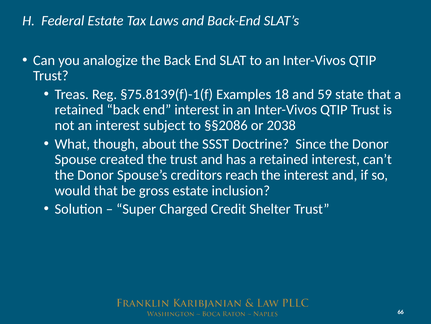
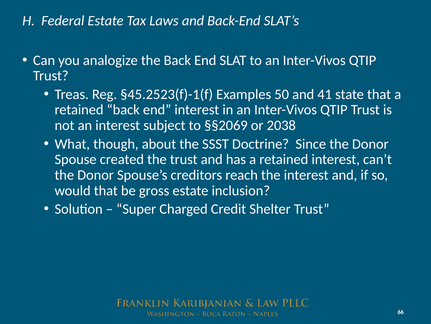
§75.8139(f)-1(f: §75.8139(f)-1(f -> §45.2523(f)-1(f
18: 18 -> 50
59: 59 -> 41
§§2086: §§2086 -> §§2069
